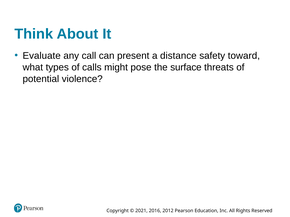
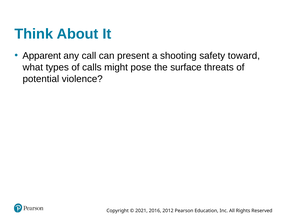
Evaluate: Evaluate -> Apparent
distance: distance -> shooting
